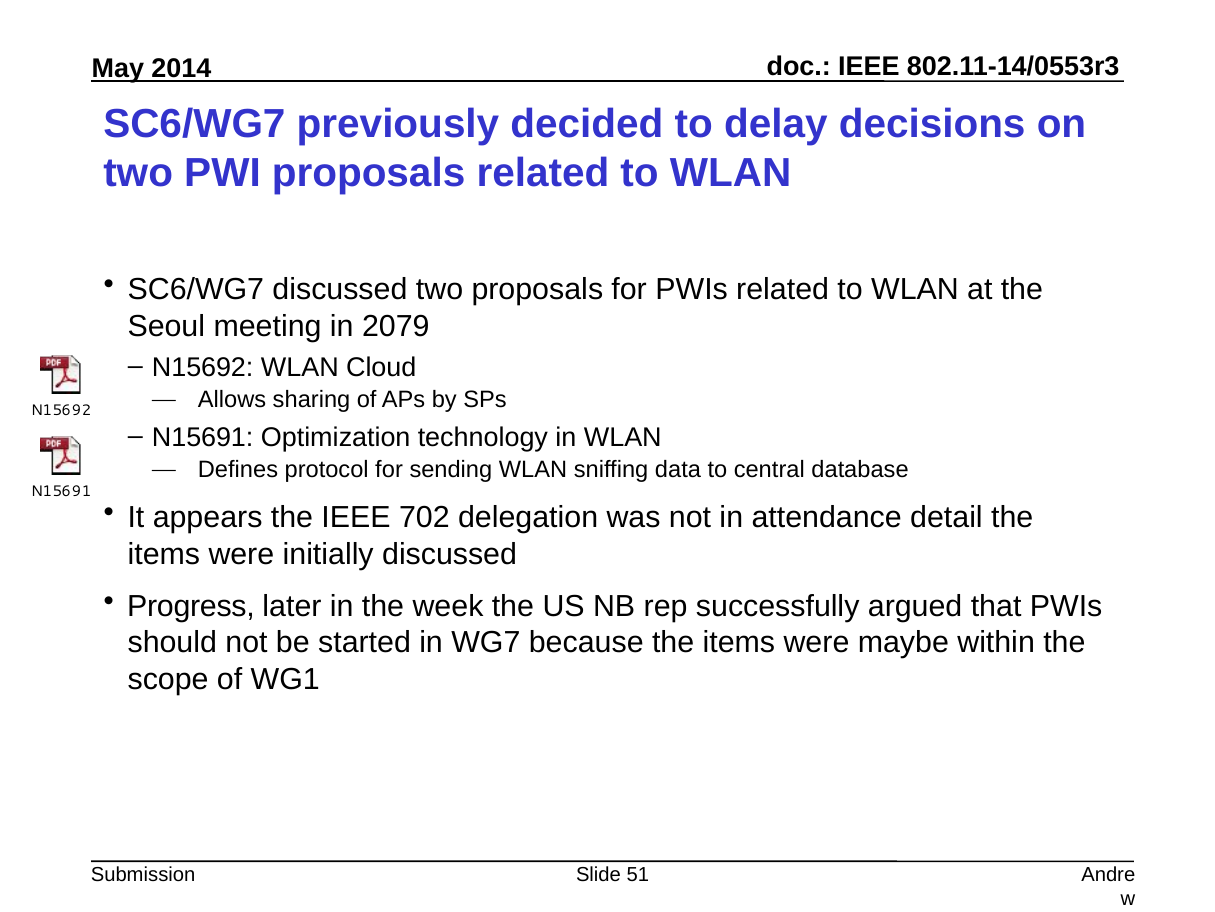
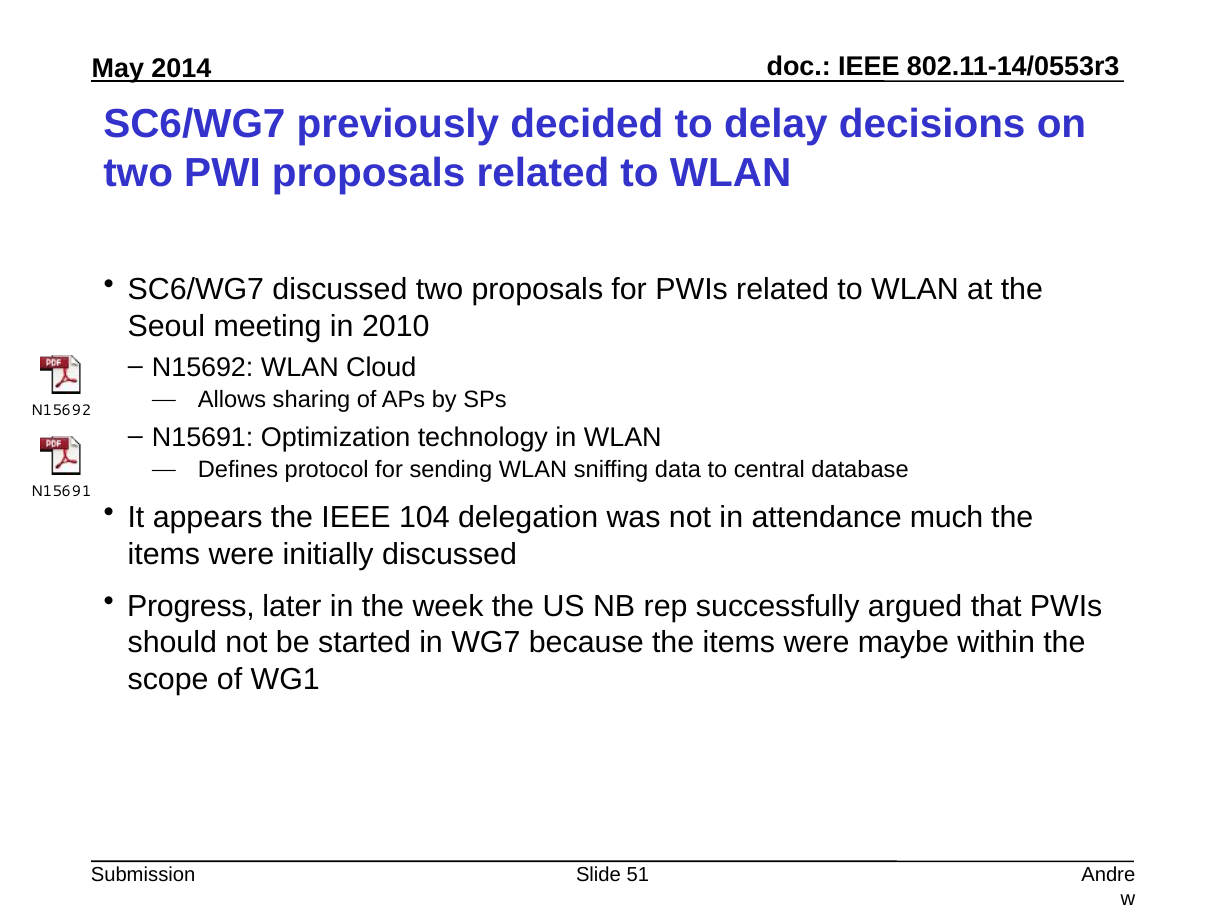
2079: 2079 -> 2010
702: 702 -> 104
detail: detail -> much
